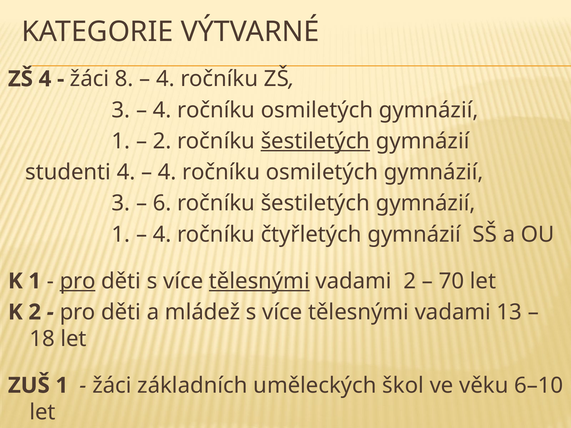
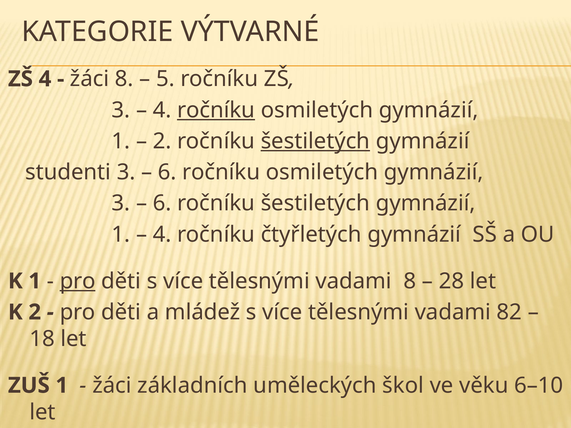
4 at (165, 79): 4 -> 5
ročníku at (216, 110) underline: none -> present
studenti 4: 4 -> 3
4 at (167, 172): 4 -> 6
tělesnými at (259, 281) underline: present -> none
vadami 2: 2 -> 8
70: 70 -> 28
13: 13 -> 82
